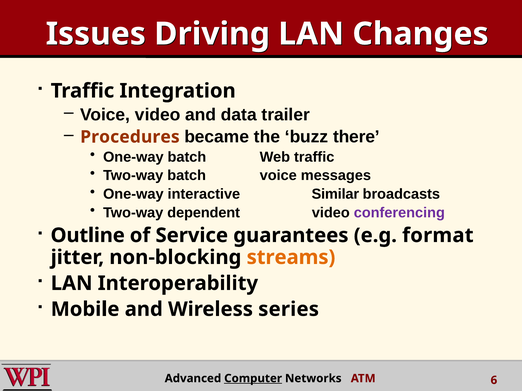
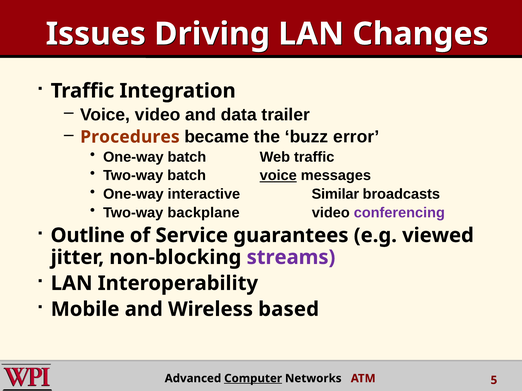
there: there -> error
voice at (278, 176) underline: none -> present
dependent: dependent -> backplane
format: format -> viewed
streams colour: orange -> purple
series: series -> based
6: 6 -> 5
